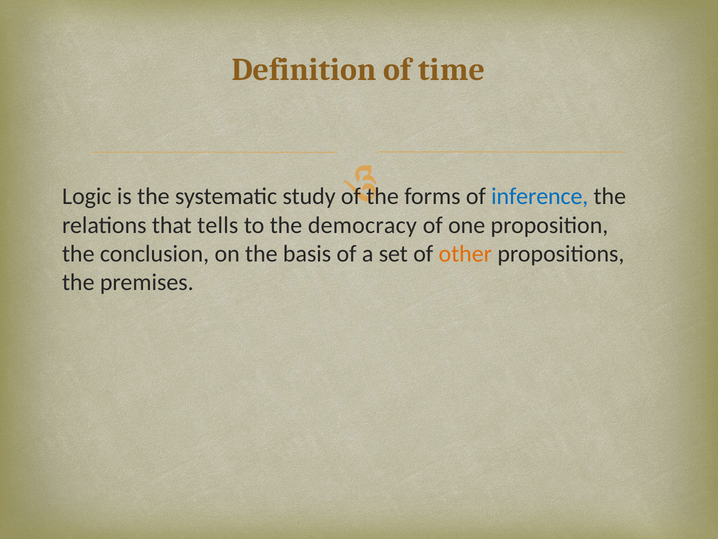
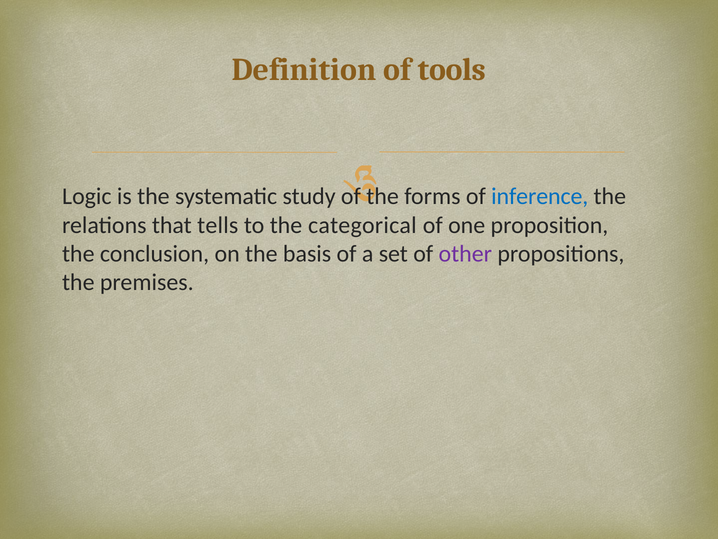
time: time -> tools
democracy: democracy -> categorical
other colour: orange -> purple
